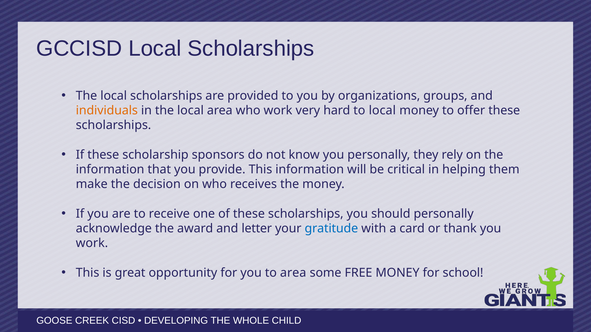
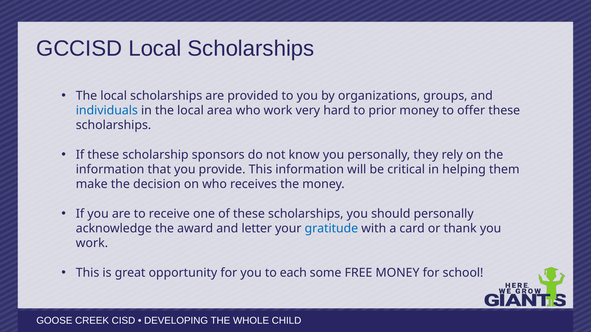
individuals colour: orange -> blue
to local: local -> prior
to area: area -> each
